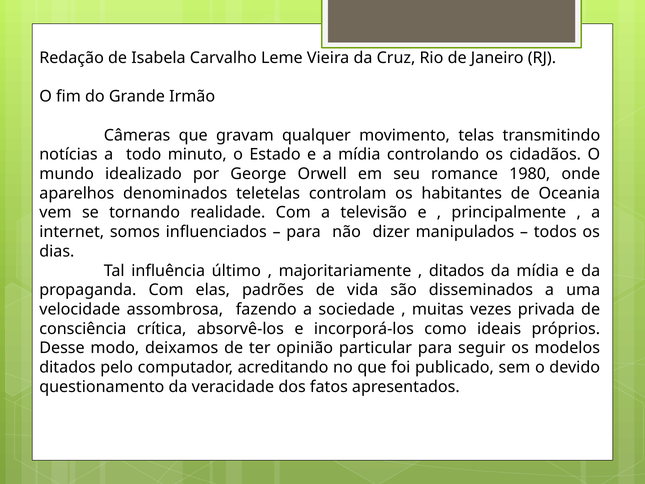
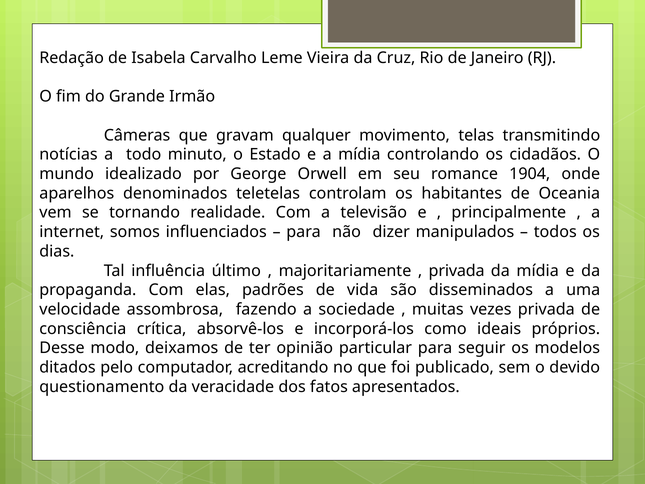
1980: 1980 -> 1904
ditados at (457, 271): ditados -> privada
